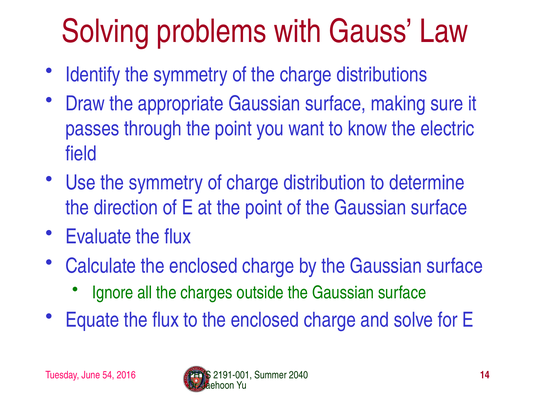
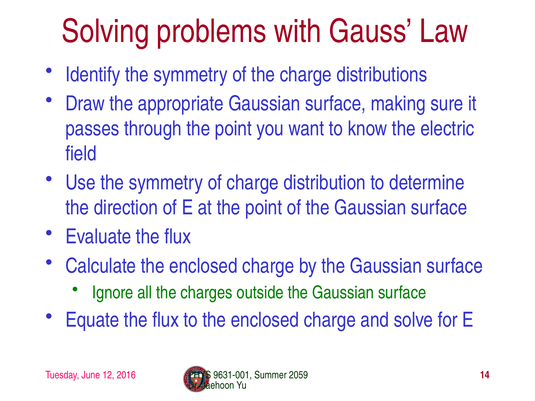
54: 54 -> 12
2191-001: 2191-001 -> 9631-001
2040: 2040 -> 2059
